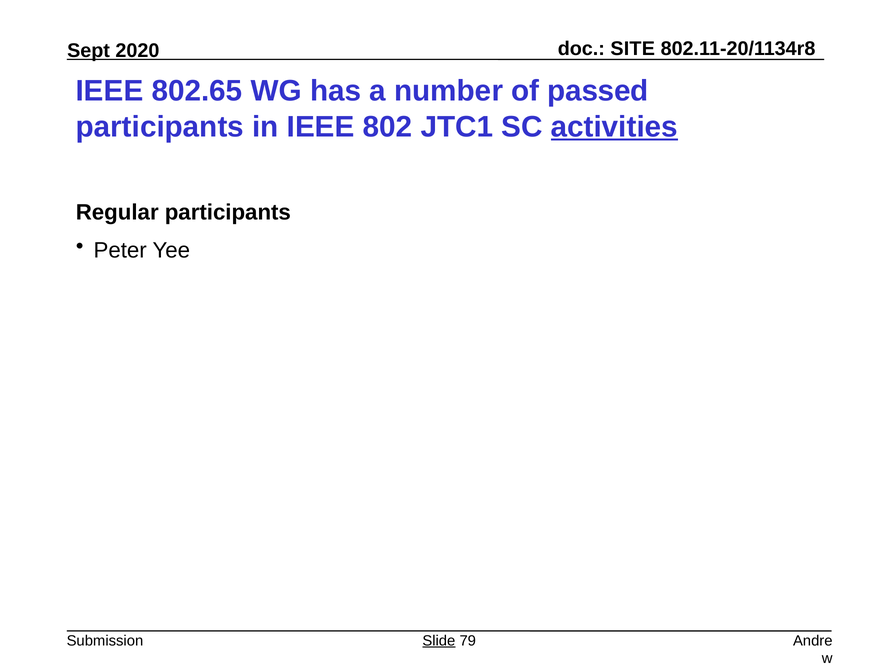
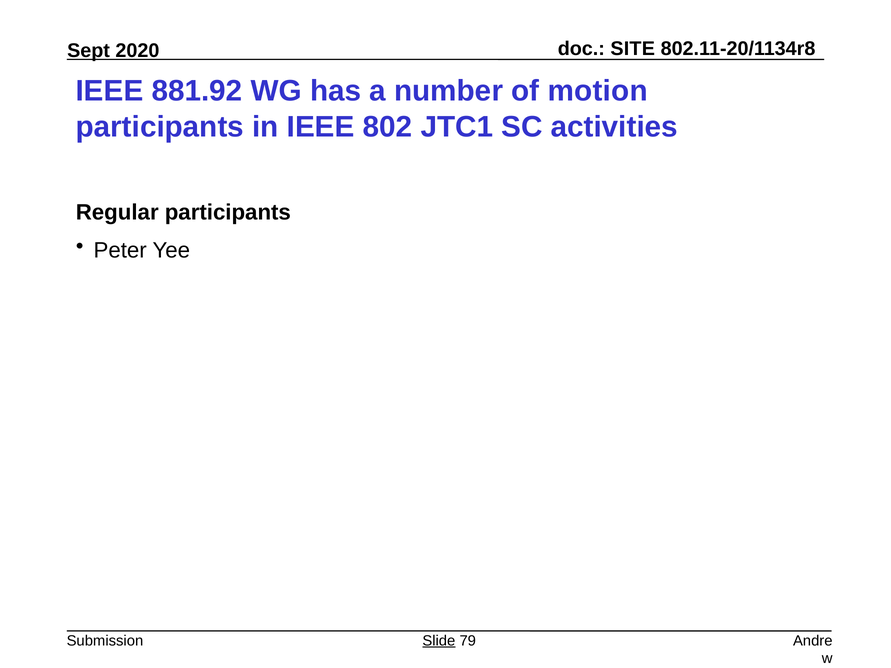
802.65: 802.65 -> 881.92
passed: passed -> motion
activities underline: present -> none
